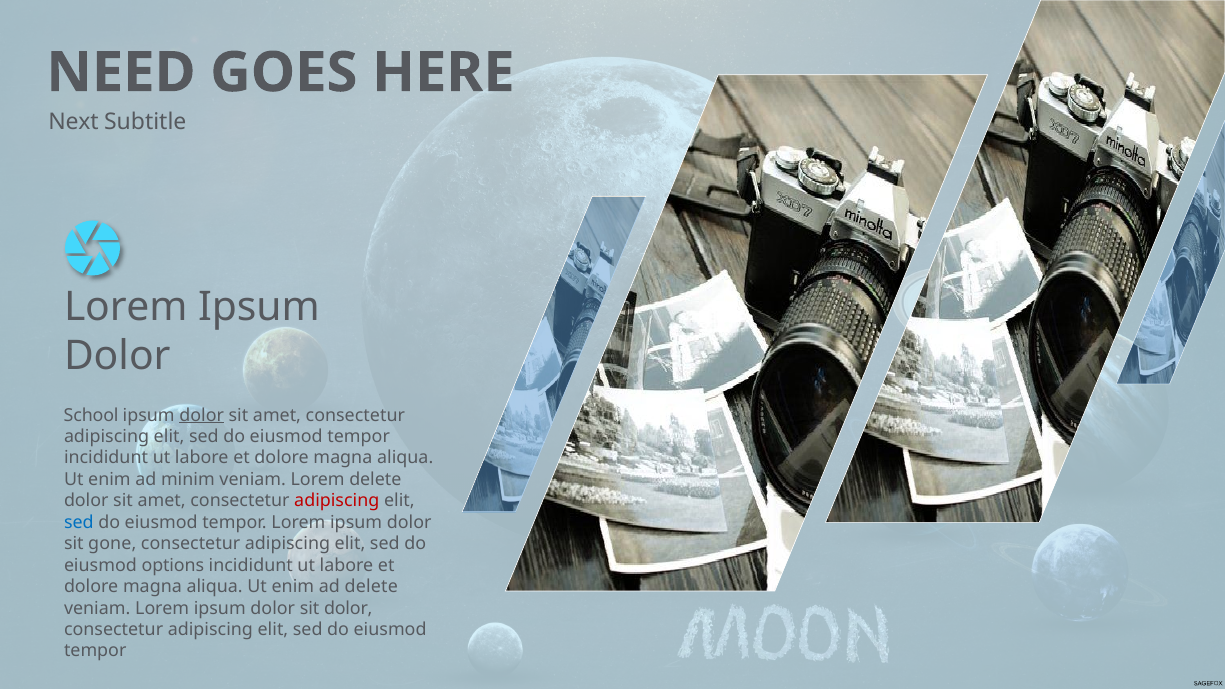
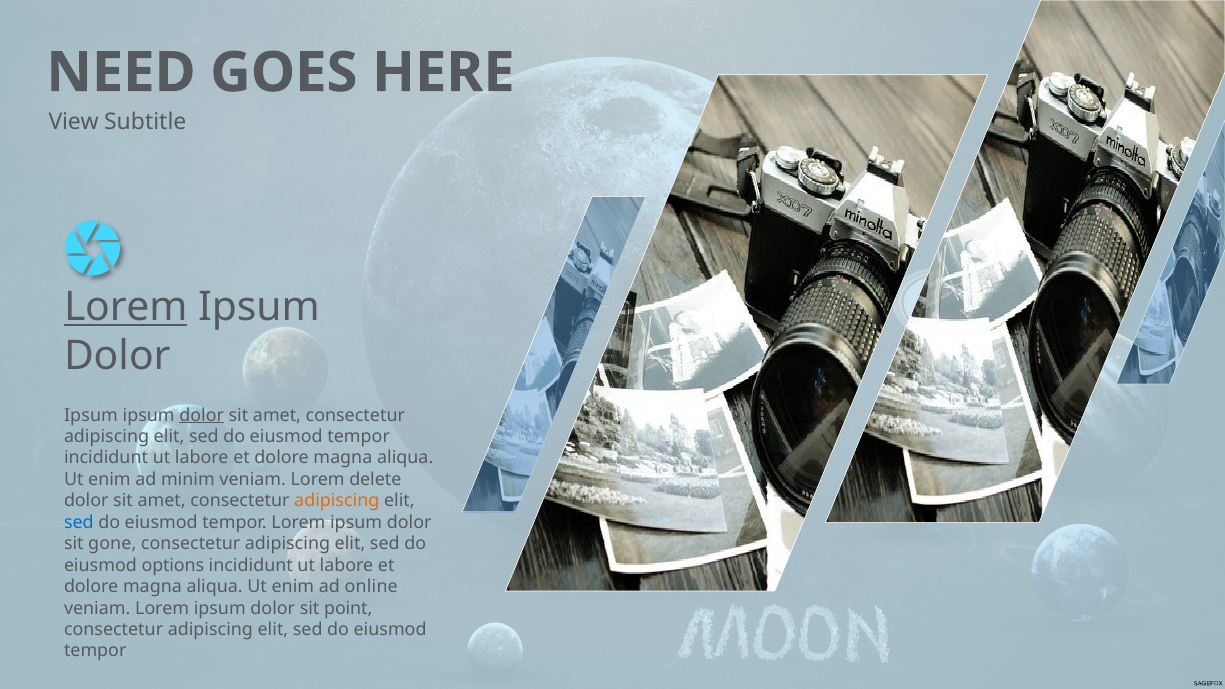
Next: Next -> View
Lorem at (126, 308) underline: none -> present
School at (91, 415): School -> Ipsum
adipiscing at (337, 501) colour: red -> orange
ad delete: delete -> online
sit dolor: dolor -> point
